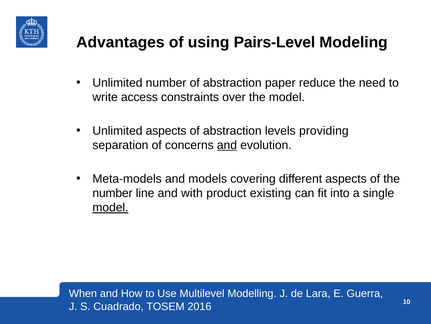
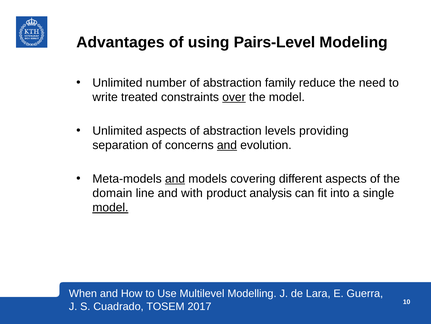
paper: paper -> family
access: access -> treated
over underline: none -> present
and at (175, 178) underline: none -> present
number at (113, 193): number -> domain
existing: existing -> analysis
2016: 2016 -> 2017
